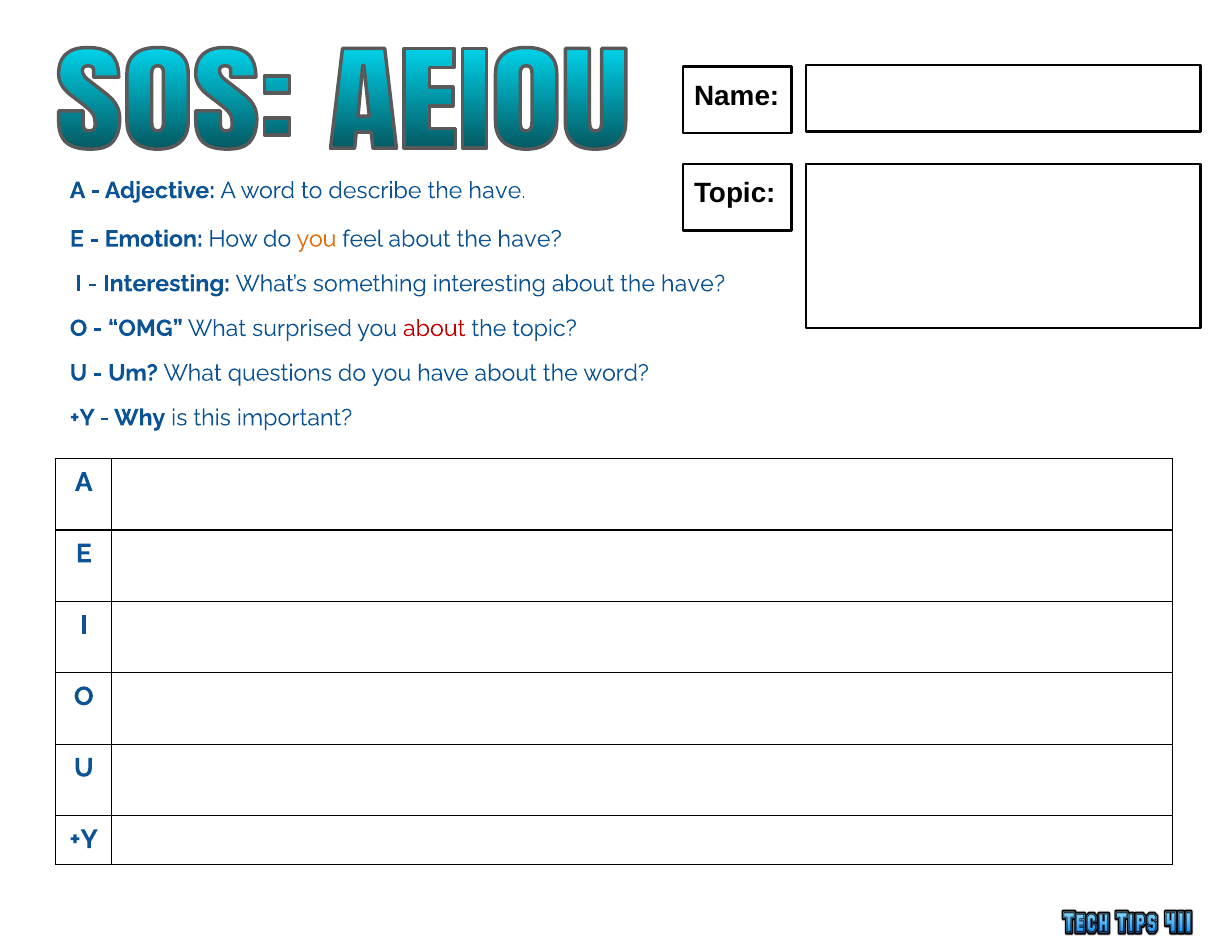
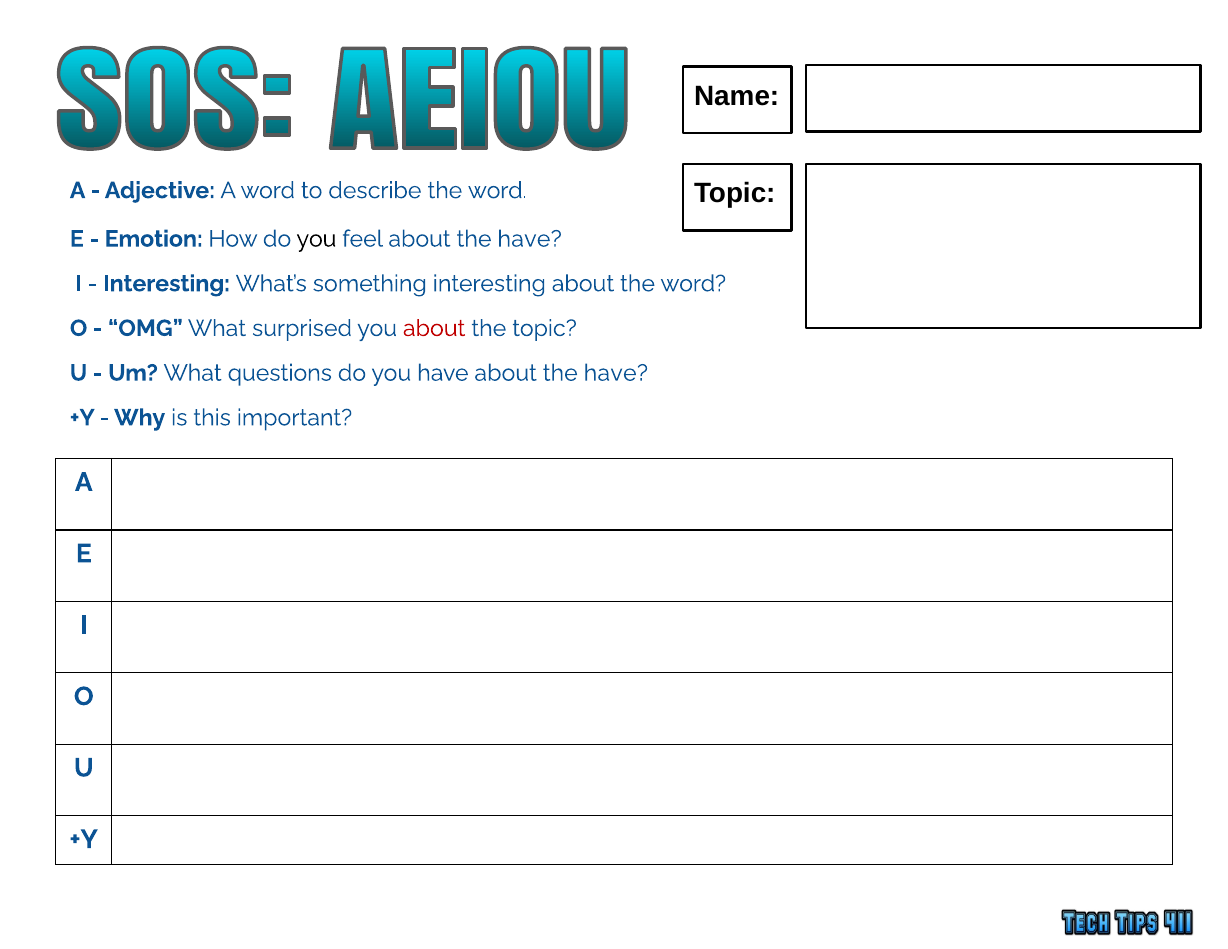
describe the have: have -> word
you at (316, 239) colour: orange -> black
interesting about the have: have -> word
have about the word: word -> have
